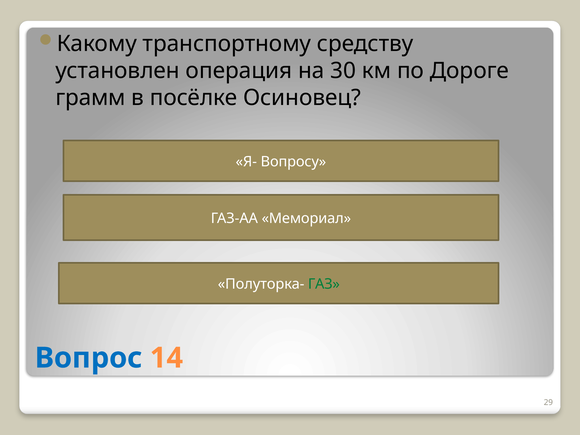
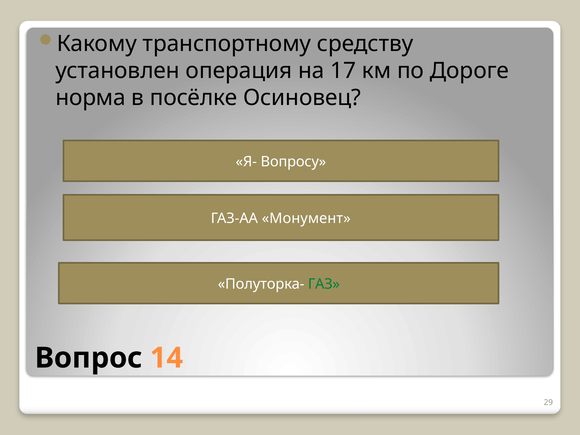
30: 30 -> 17
грамм: грамм -> норма
Мемориал: Мемориал -> Монумент
Вопрос colour: blue -> black
